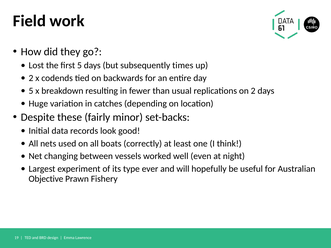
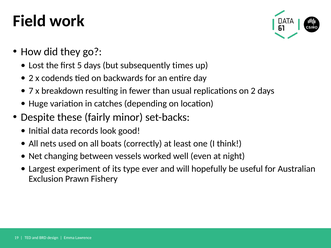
5 at (31, 91): 5 -> 7
Objective: Objective -> Exclusion
